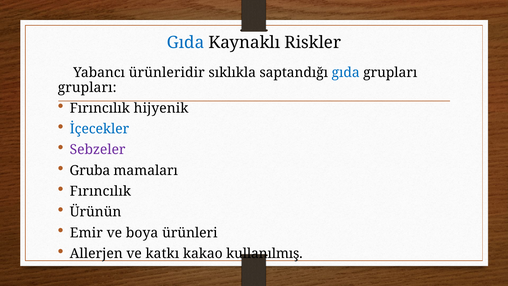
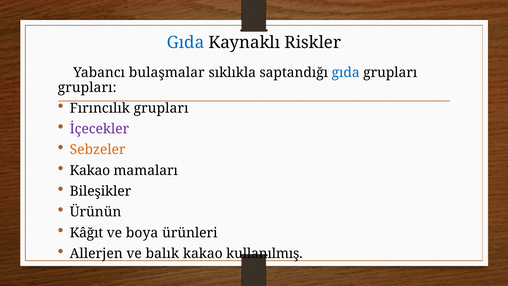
ürünleridir: ürünleridir -> bulaşmalar
Fırıncılık hijyenik: hijyenik -> grupları
İçecekler colour: blue -> purple
Sebzeler colour: purple -> orange
Gruba at (90, 170): Gruba -> Kakao
Fırıncılık at (100, 191): Fırıncılık -> Bileşikler
Emir: Emir -> Kâğıt
katkı: katkı -> balık
